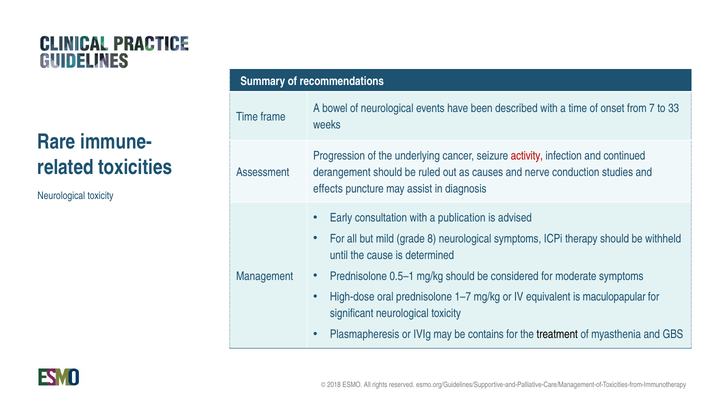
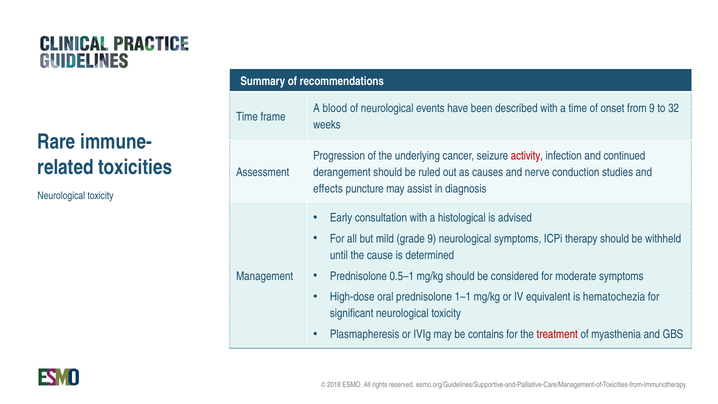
bowel: bowel -> blood
from 7: 7 -> 9
33: 33 -> 32
publication: publication -> histological
grade 8: 8 -> 9
1–7: 1–7 -> 1–1
maculopapular: maculopapular -> hematochezia
treatment colour: black -> red
